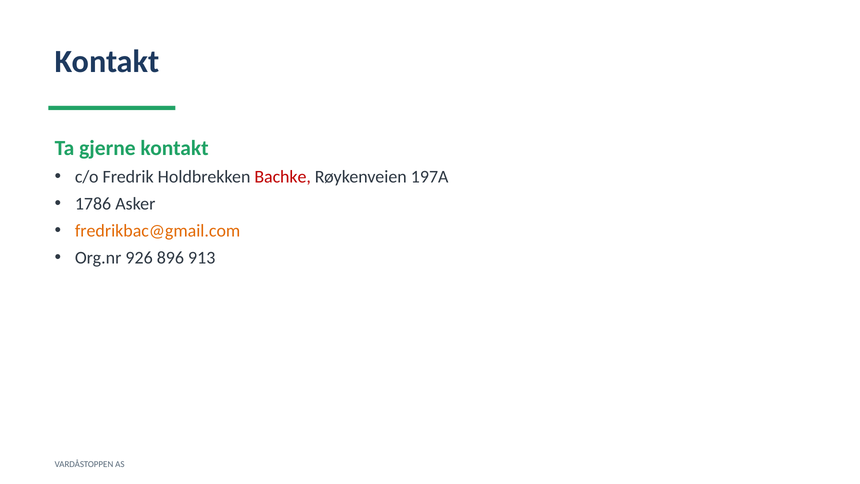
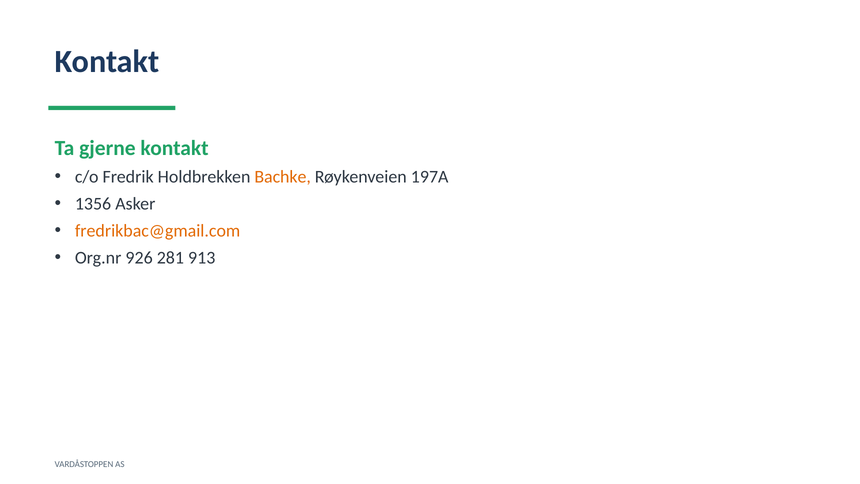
Bachke colour: red -> orange
1786: 1786 -> 1356
896: 896 -> 281
